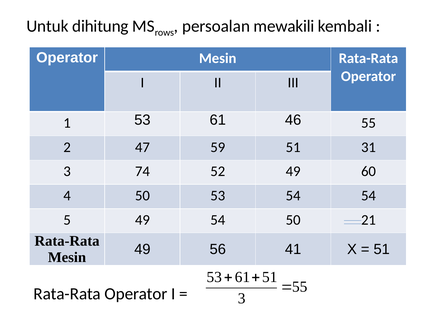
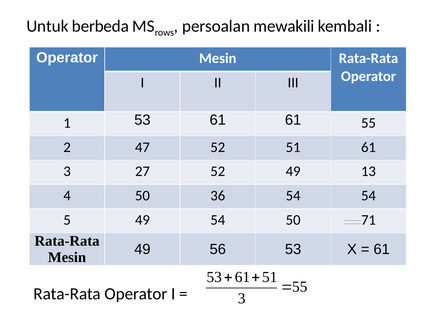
dihitung: dihitung -> berbeda
61 46: 46 -> 61
47 59: 59 -> 52
31 at (368, 147): 31 -> 61
74: 74 -> 27
60: 60 -> 13
50 53: 53 -> 36
21: 21 -> 71
56 41: 41 -> 53
51 at (382, 249): 51 -> 61
